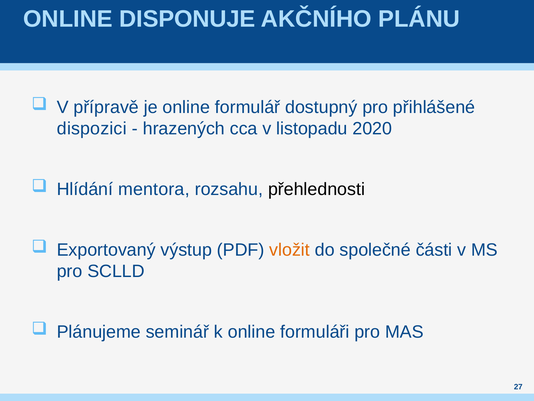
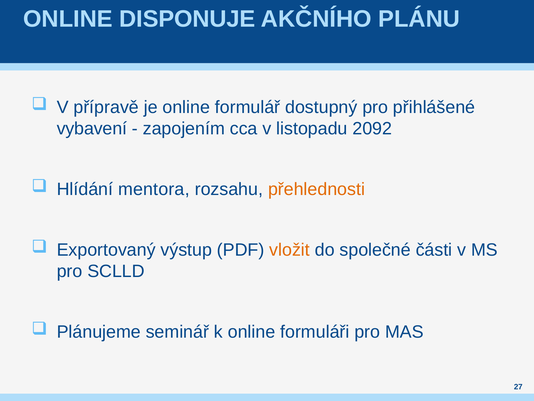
dispozici: dispozici -> vybavení
hrazených: hrazených -> zapojením
2020: 2020 -> 2092
přehlednosti colour: black -> orange
